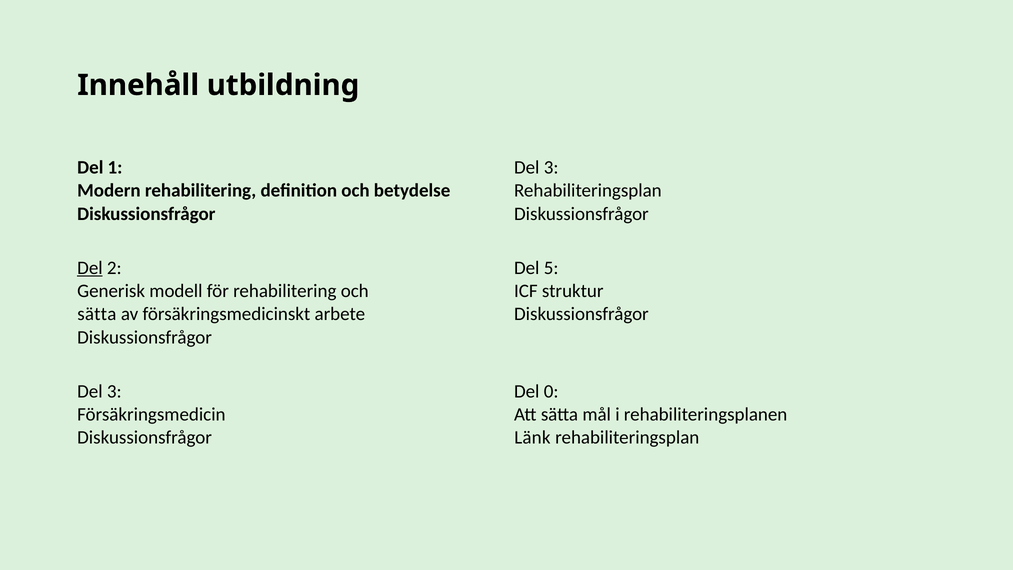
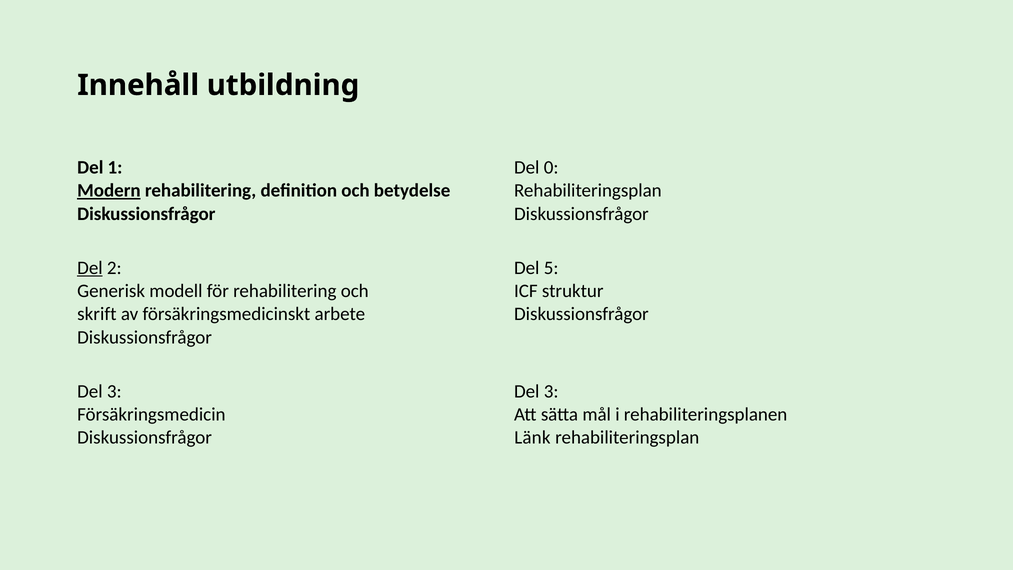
3 at (551, 167): 3 -> 0
Modern underline: none -> present
sätta at (97, 314): sätta -> skrift
0 at (551, 391): 0 -> 3
